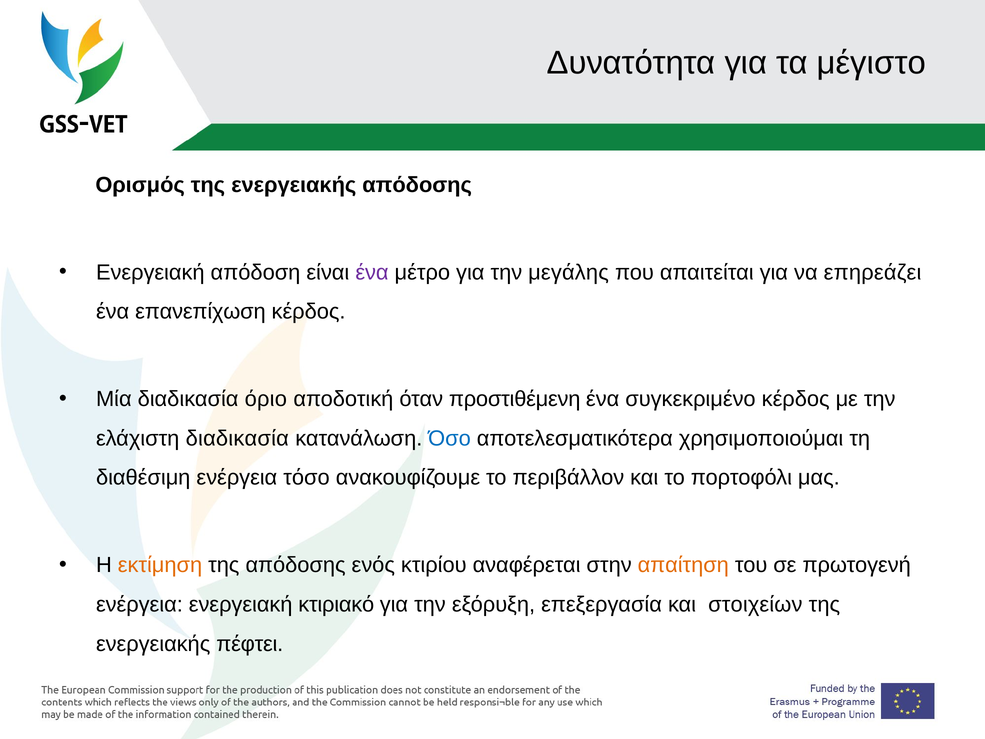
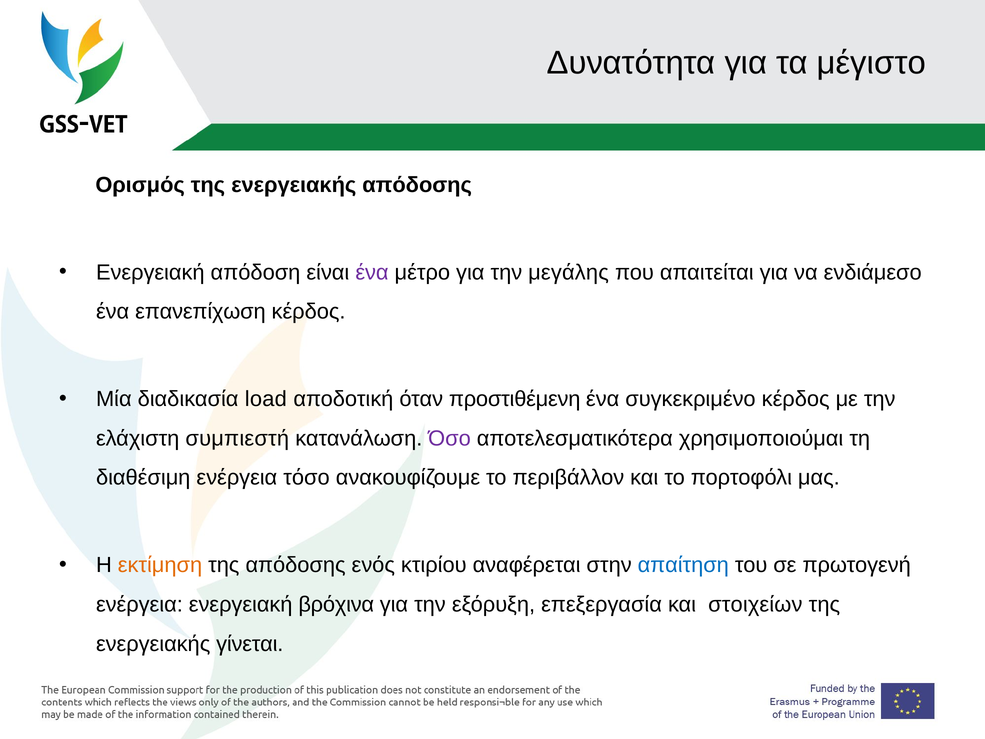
επηρεάζει: επηρεάζει -> ενδιάμεσο
όριο: όριο -> load
ελάχιστη διαδικασία: διαδικασία -> συμπιεστή
Όσο colour: blue -> purple
απαίτηση colour: orange -> blue
κτιριακό: κτιριακό -> βρόχινα
πέφτει: πέφτει -> γίνεται
